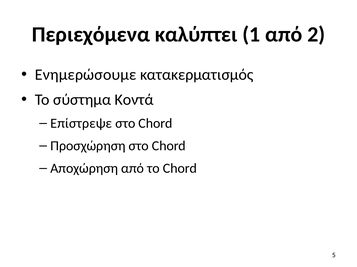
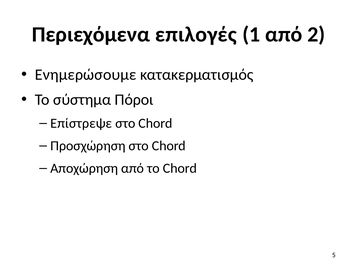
καλύπτει: καλύπτει -> επιλογές
Κοντά: Κοντά -> Πόροι
